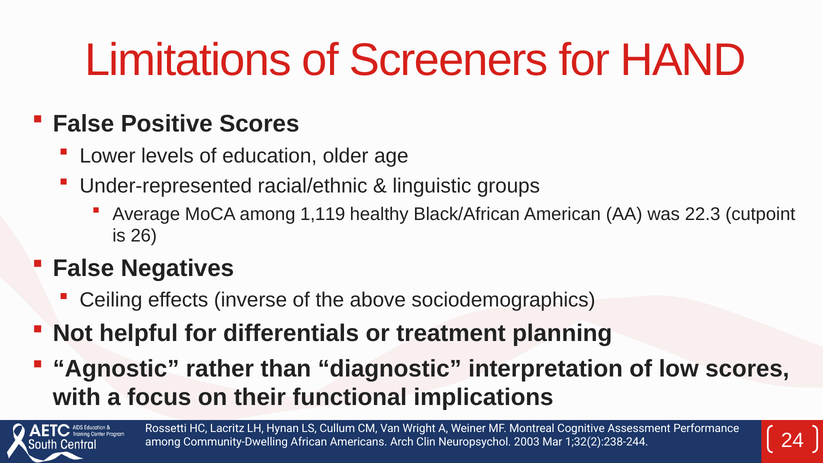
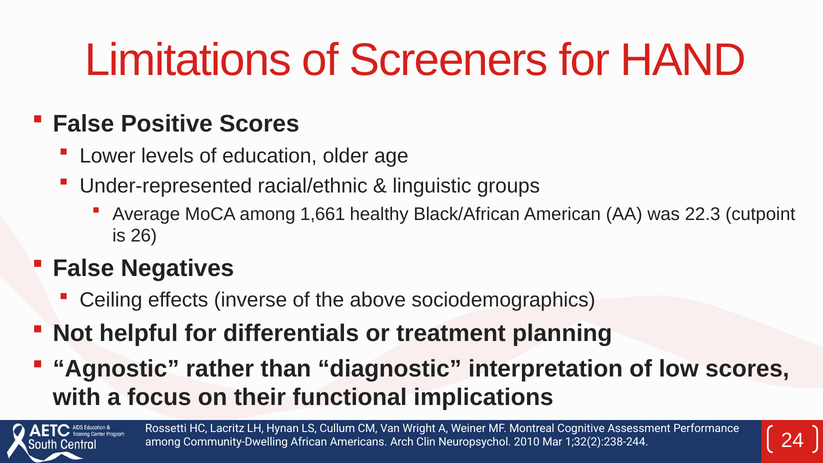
1,119: 1,119 -> 1,661
2003: 2003 -> 2010
